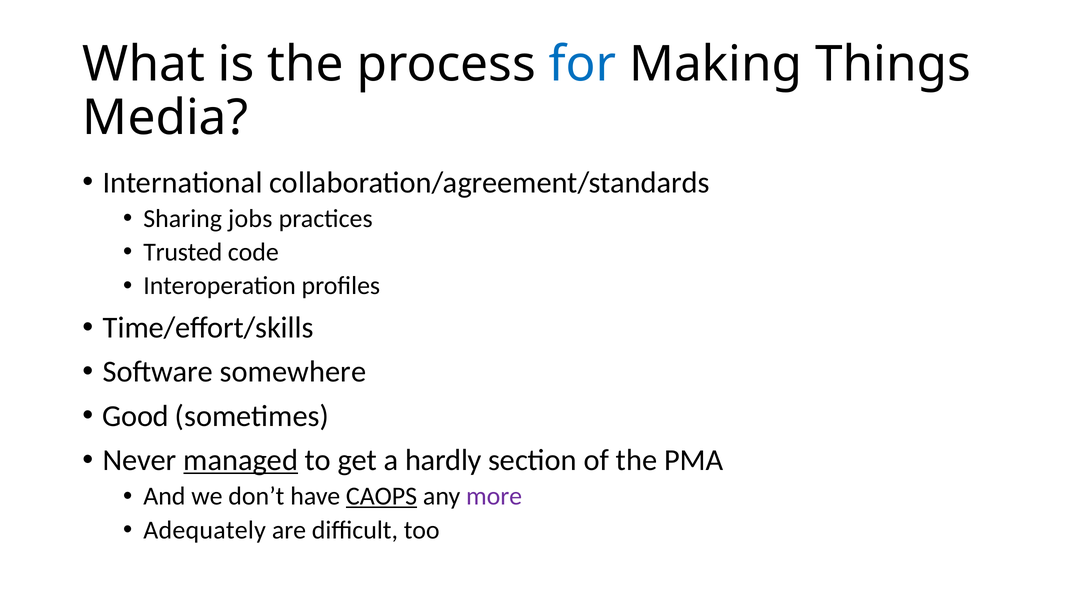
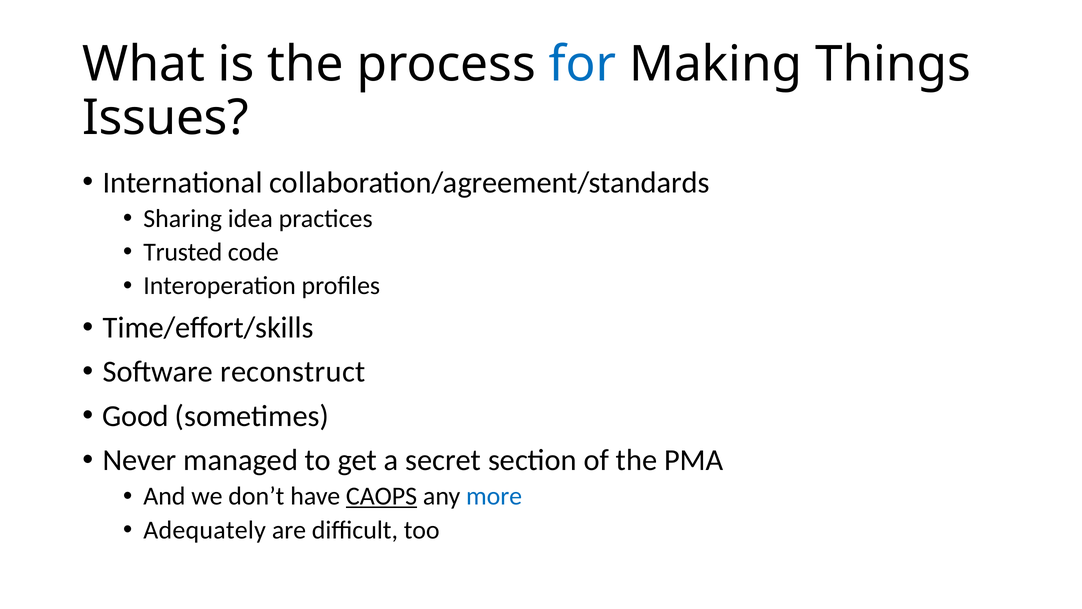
Media: Media -> Issues
jobs: jobs -> idea
somewhere: somewhere -> reconstruct
managed underline: present -> none
hardly: hardly -> secret
more colour: purple -> blue
